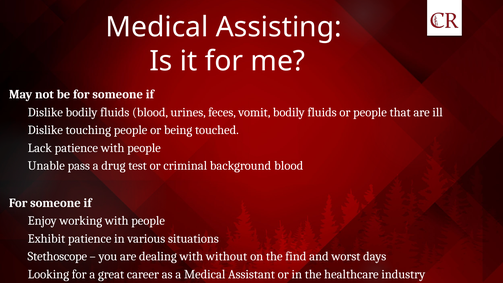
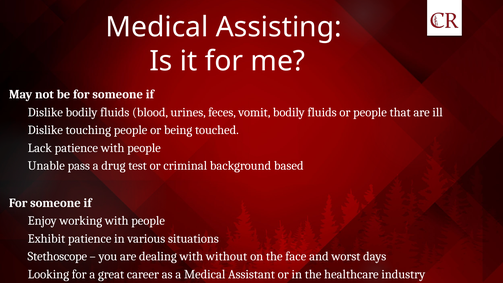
background blood: blood -> based
find: find -> face
